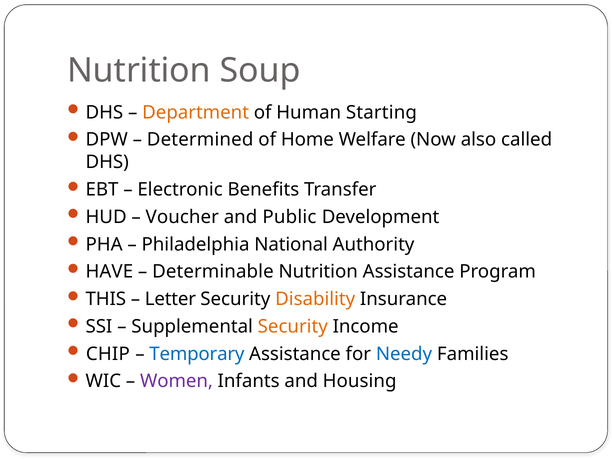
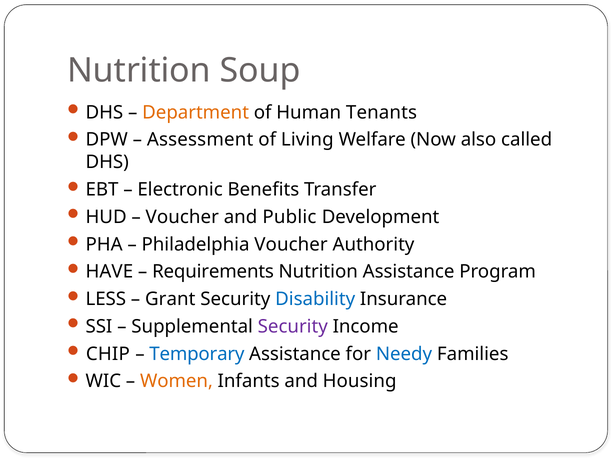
Starting: Starting -> Tenants
Determined: Determined -> Assessment
Home: Home -> Living
Philadelphia National: National -> Voucher
Determinable: Determinable -> Requirements
THIS: THIS -> LESS
Letter: Letter -> Grant
Disability colour: orange -> blue
Security at (293, 326) colour: orange -> purple
Women colour: purple -> orange
